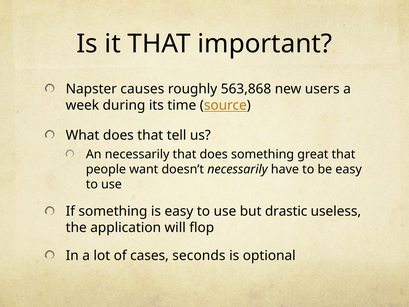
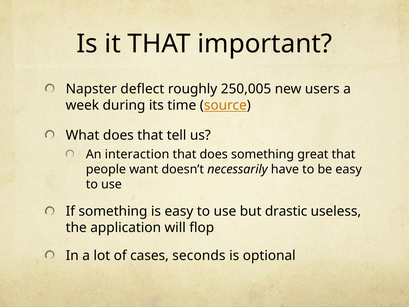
causes: causes -> deflect
563,868: 563,868 -> 250,005
An necessarily: necessarily -> interaction
